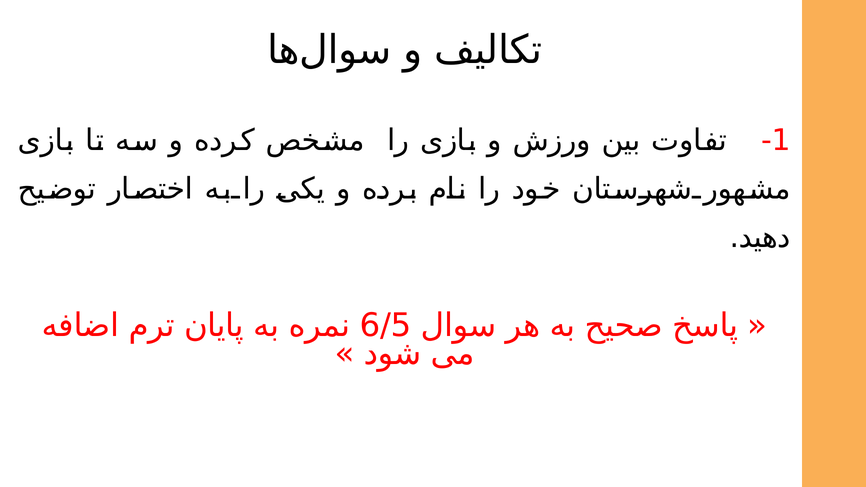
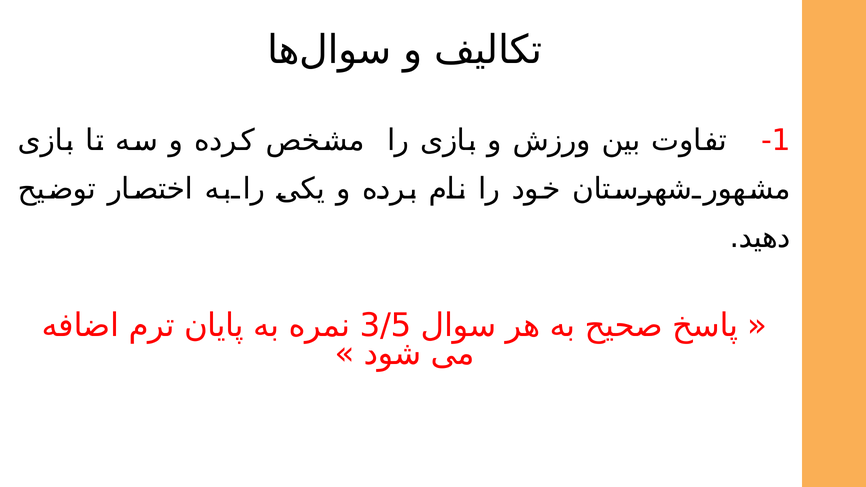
6/5: 6/5 -> 3/5
